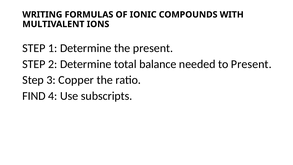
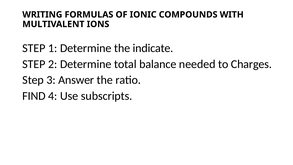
the present: present -> indicate
to Present: Present -> Charges
Copper: Copper -> Answer
